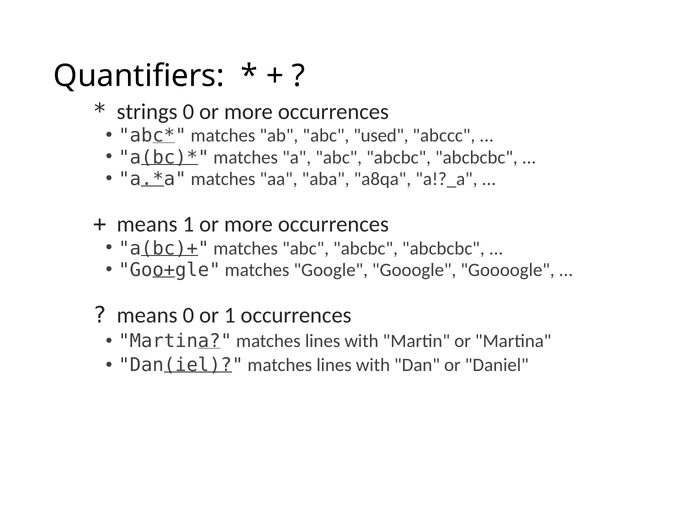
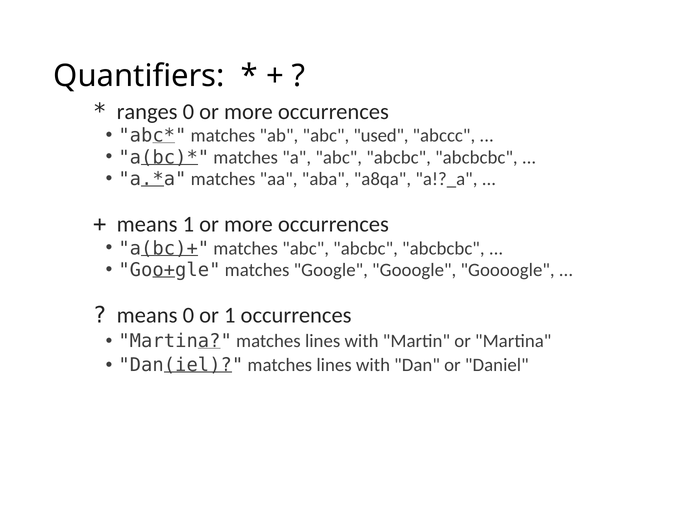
strings: strings -> ranges
